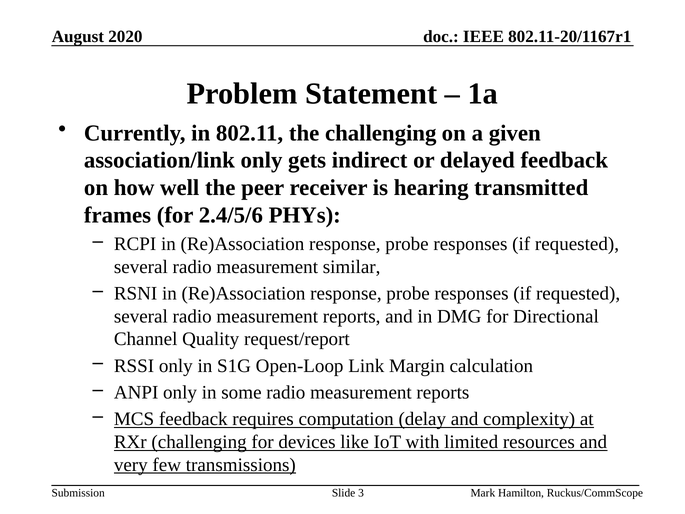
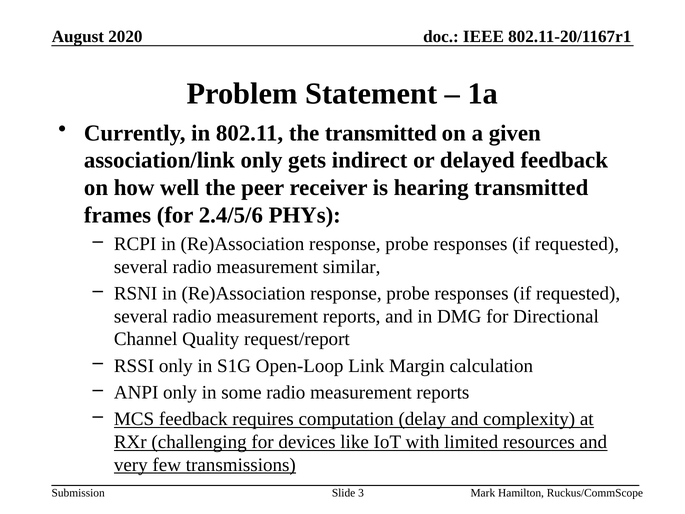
the challenging: challenging -> transmitted
